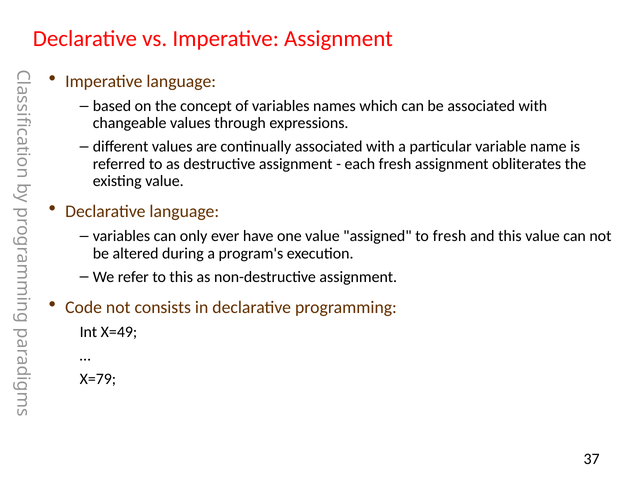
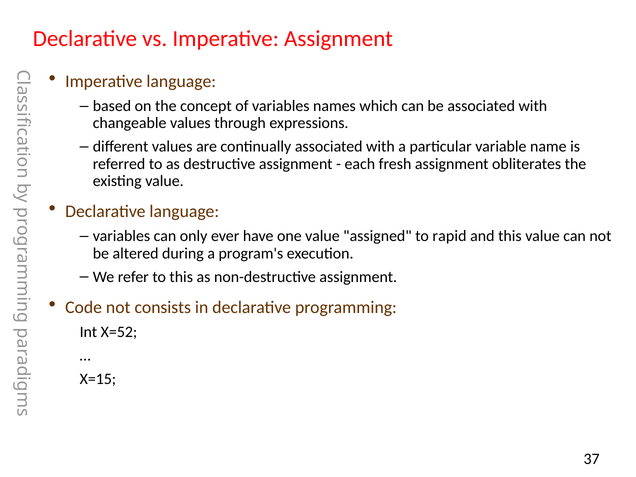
to fresh: fresh -> rapid
X=49: X=49 -> X=52
X=79: X=79 -> X=15
